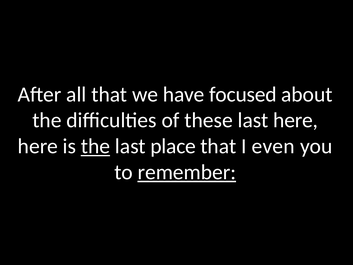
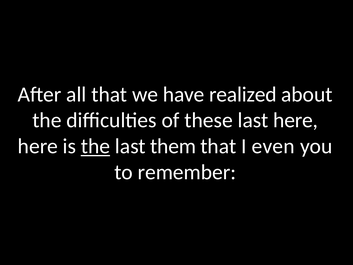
focused: focused -> realized
place: place -> them
remember underline: present -> none
